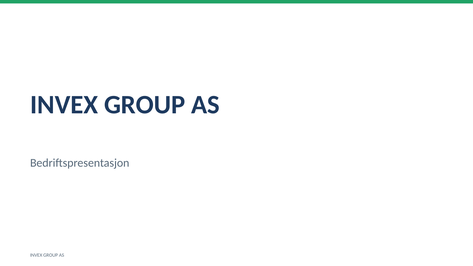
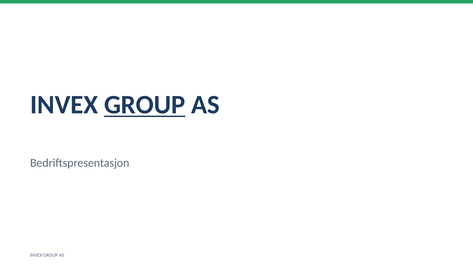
GROUP at (145, 105) underline: none -> present
